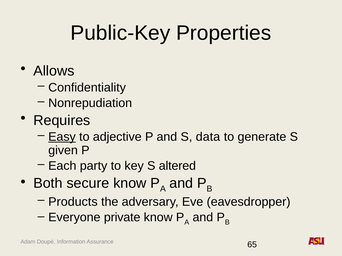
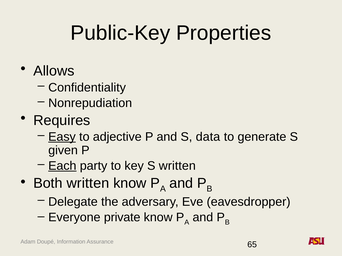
Each underline: none -> present
S altered: altered -> written
Both secure: secure -> written
Products: Products -> Delegate
